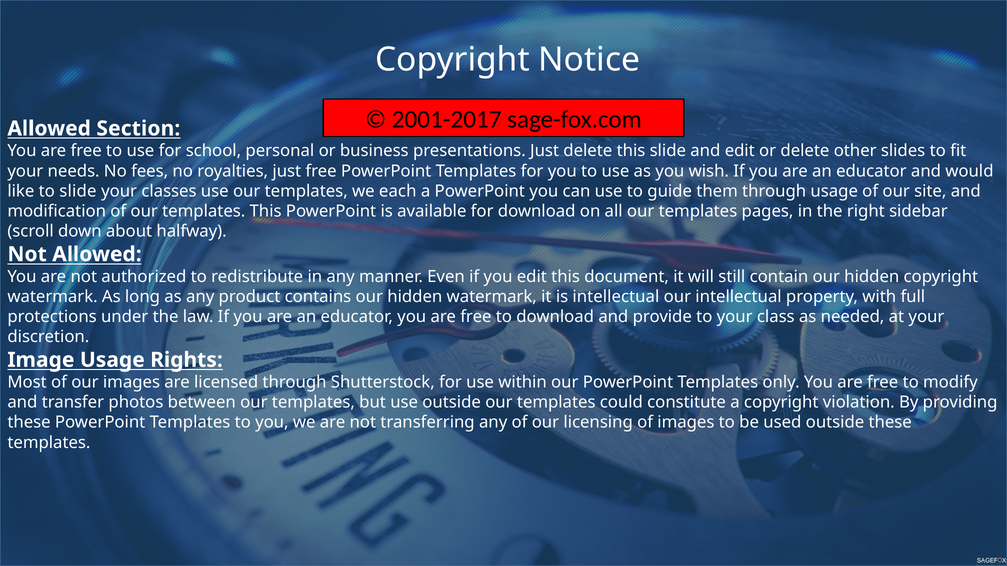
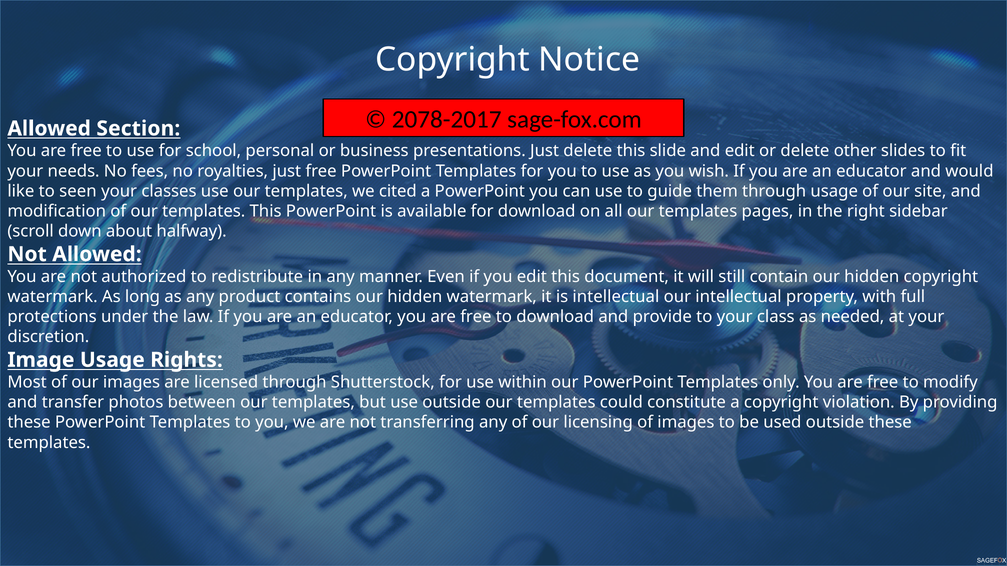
2001-2017: 2001-2017 -> 2078-2017
to slide: slide -> seen
each: each -> cited
